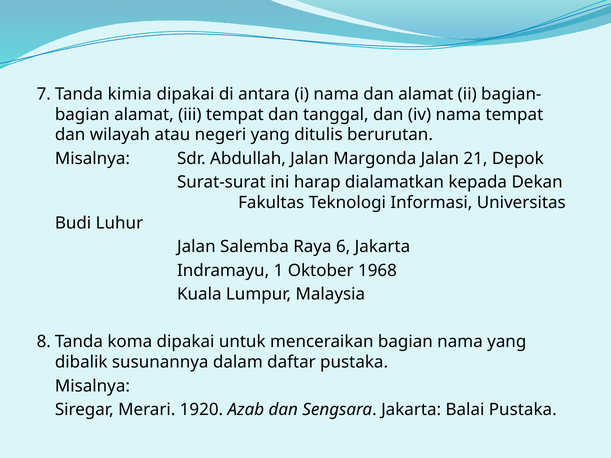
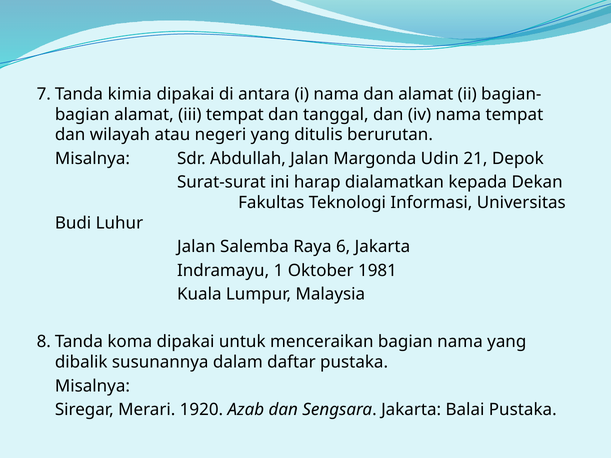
Margonda Jalan: Jalan -> Udin
1968: 1968 -> 1981
